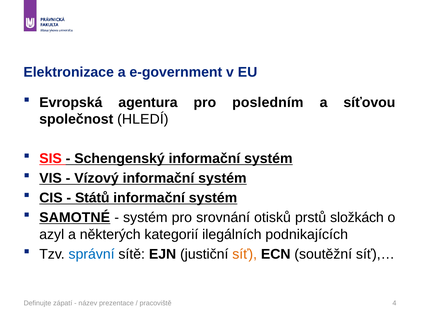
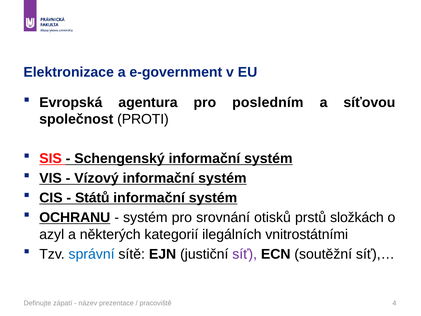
HLEDÍ: HLEDÍ -> PROTI
SAMOTNÉ: SAMOTNÉ -> OCHRANU
podnikajících: podnikajících -> vnitrostátními
síť colour: orange -> purple
